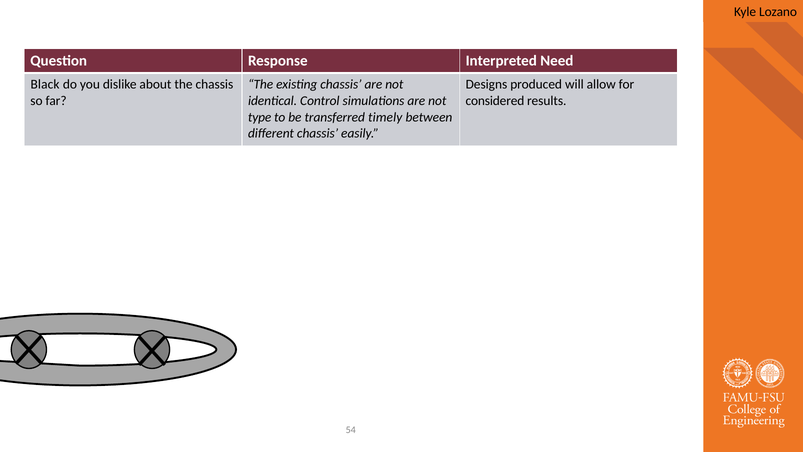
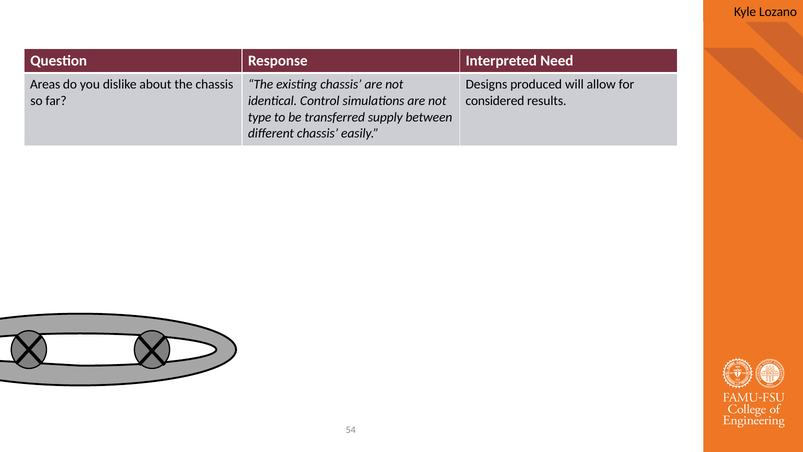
Black: Black -> Areas
timely: timely -> supply
